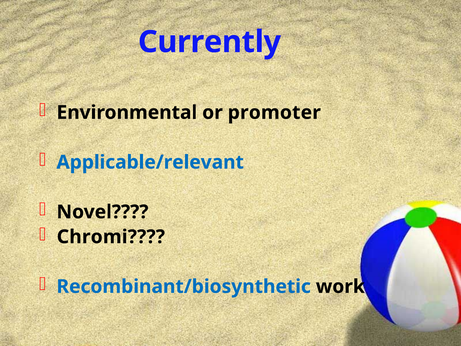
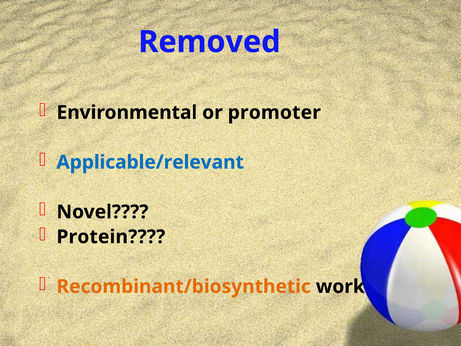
Currently: Currently -> Removed
Chromi: Chromi -> Protein
Recombinant/biosynthetic colour: blue -> orange
